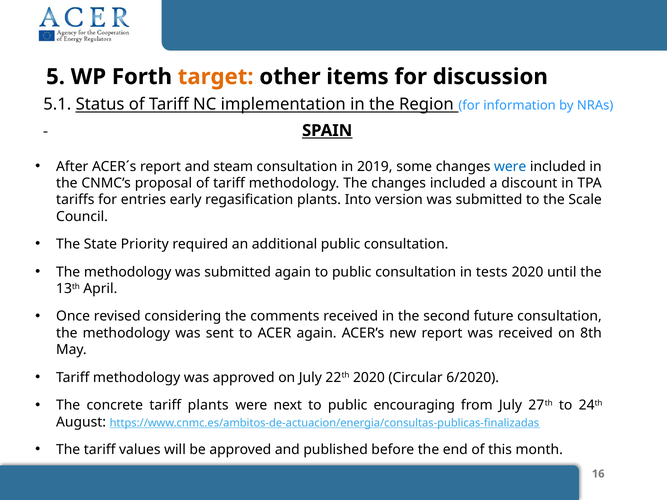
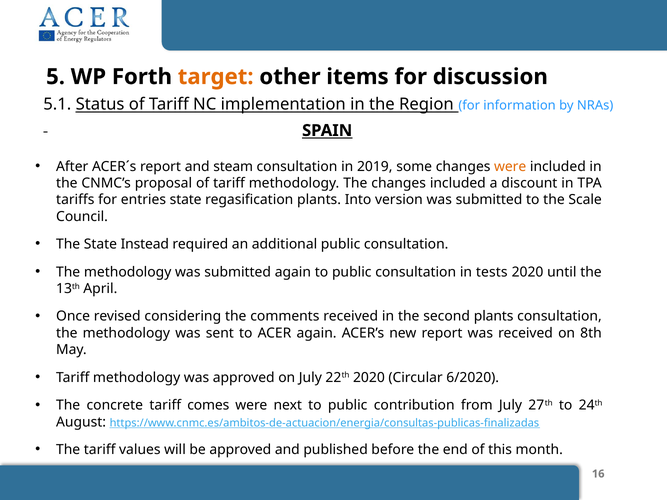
were at (510, 167) colour: blue -> orange
entries early: early -> state
Priority: Priority -> Instead
second future: future -> plants
tariff plants: plants -> comes
encouraging: encouraging -> contribution
